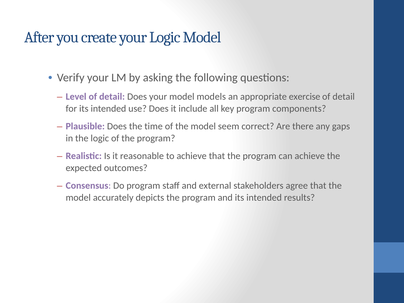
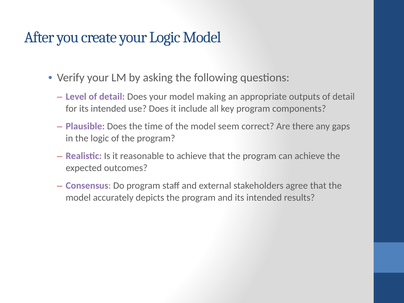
models: models -> making
exercise: exercise -> outputs
